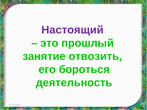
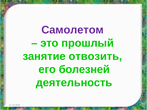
Настоящий: Настоящий -> Самолетом
бороться: бороться -> болезней
